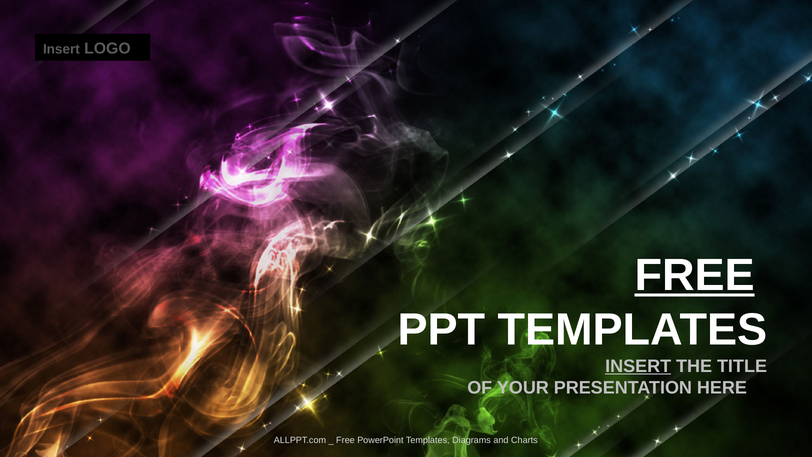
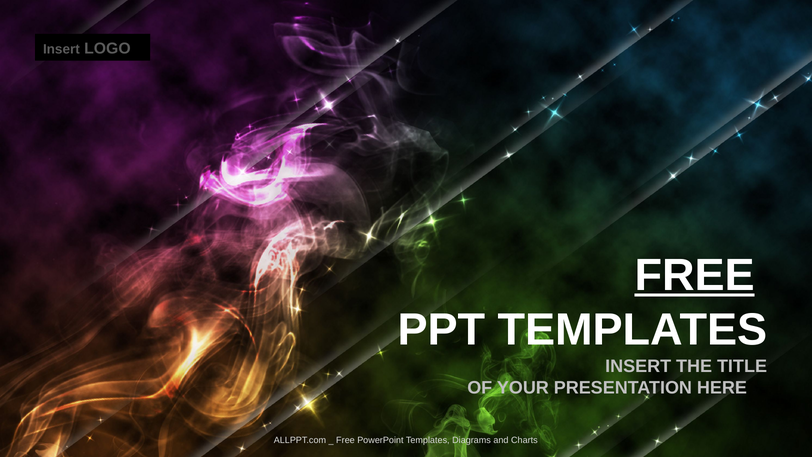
INSERT at (638, 366) underline: present -> none
